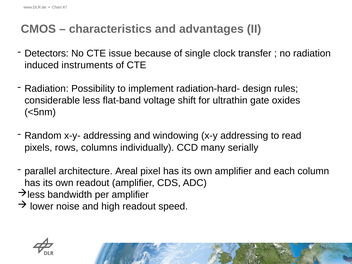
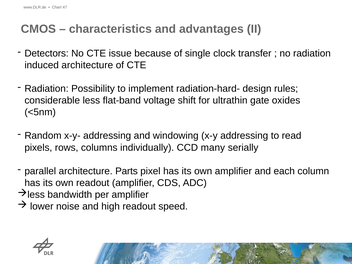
induced instruments: instruments -> architecture
Areal: Areal -> Parts
